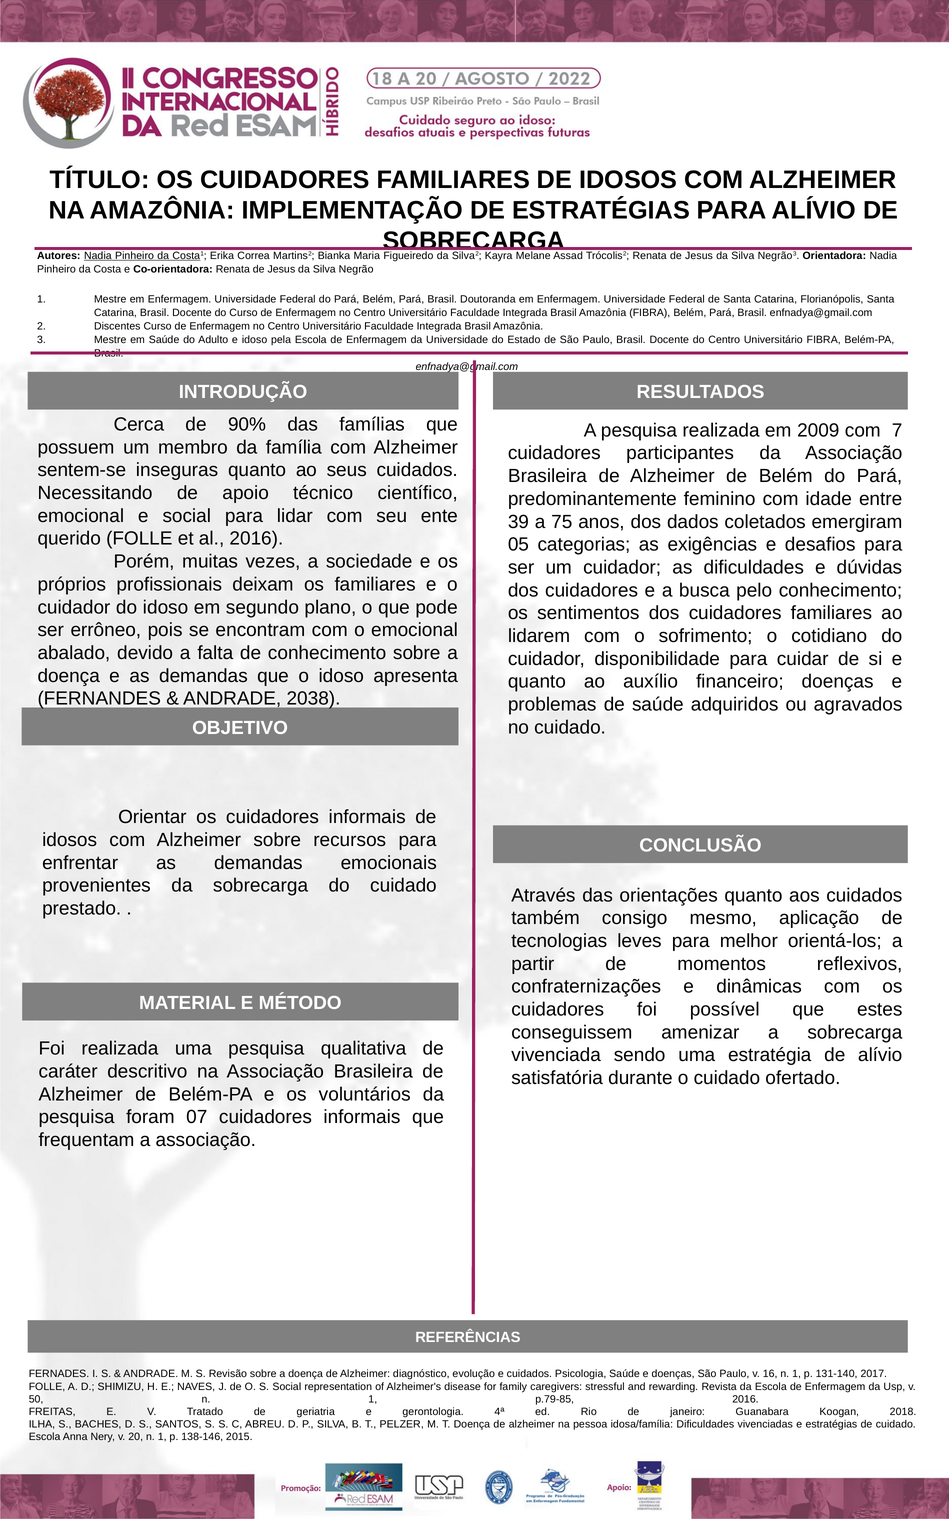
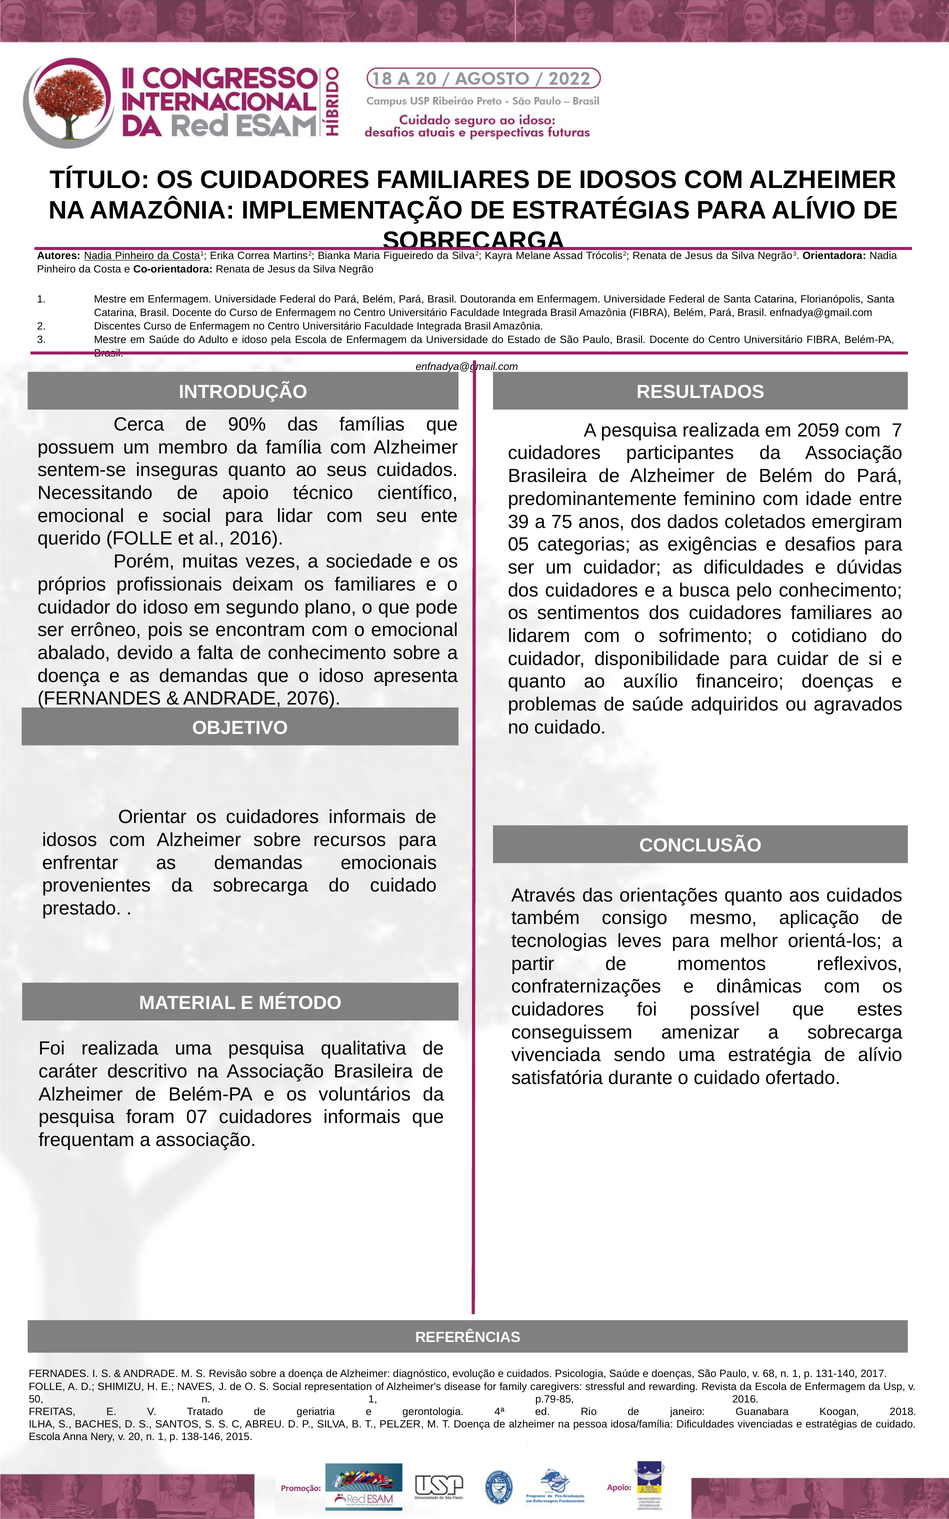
2009: 2009 -> 2059
2038: 2038 -> 2076
16: 16 -> 68
